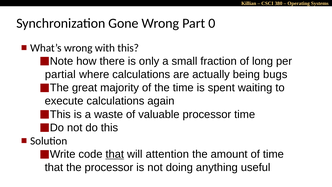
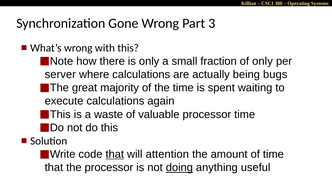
0: 0 -> 3
of long: long -> only
partial: partial -> server
doing underline: none -> present
